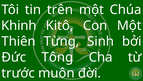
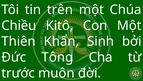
Khinh: Khinh -> Chiều
Từng: Từng -> Khẩn
